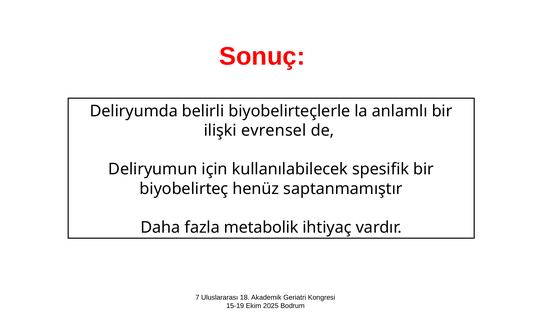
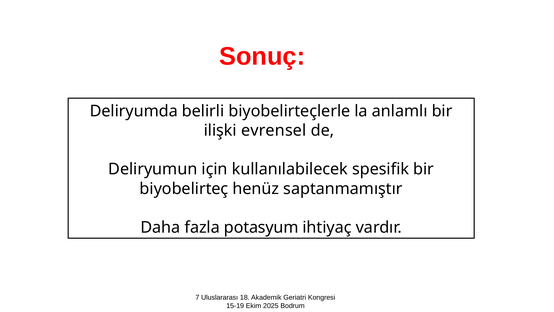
metabolik: metabolik -> potasyum
